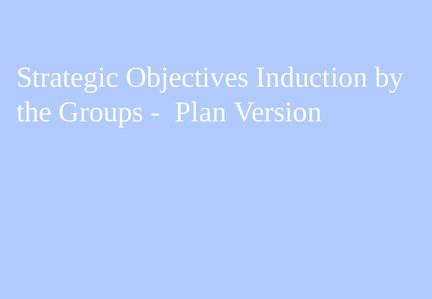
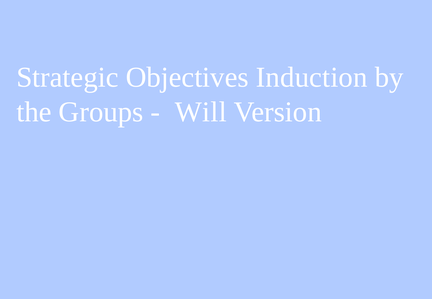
Plan: Plan -> Will
